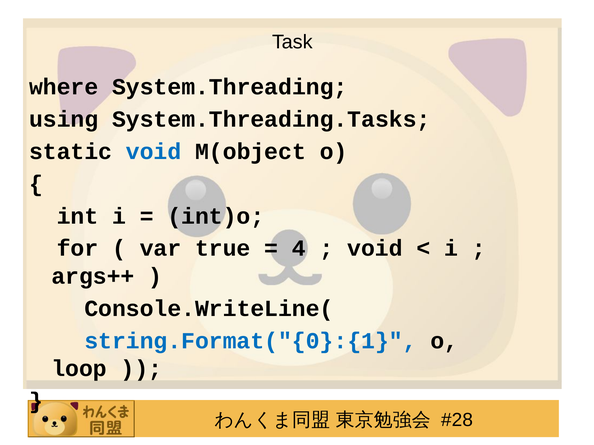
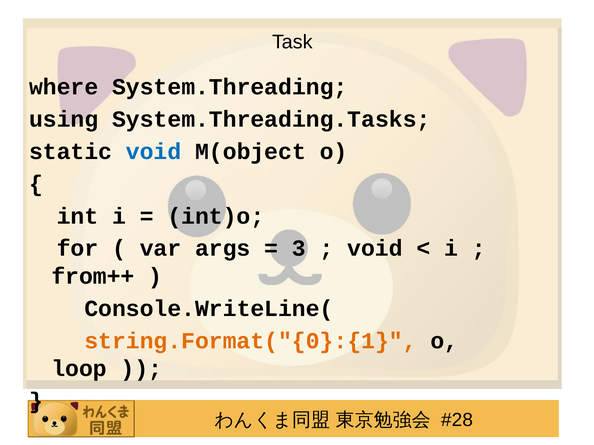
true: true -> args
4: 4 -> 3
args++: args++ -> from++
string.Format("{0}:{1 colour: blue -> orange
